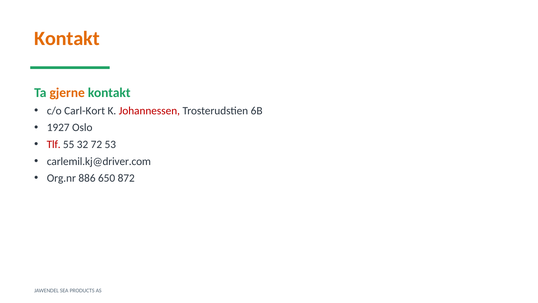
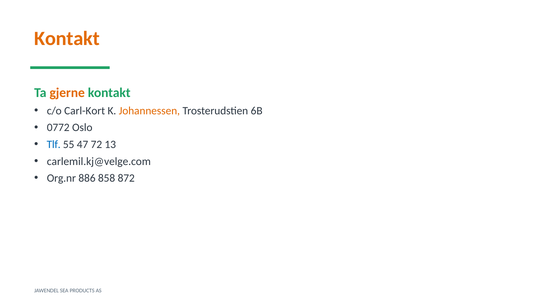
Johannessen colour: red -> orange
1927: 1927 -> 0772
Tlf colour: red -> blue
32: 32 -> 47
53: 53 -> 13
carlemil.kj@driver.com: carlemil.kj@driver.com -> carlemil.kj@velge.com
650: 650 -> 858
